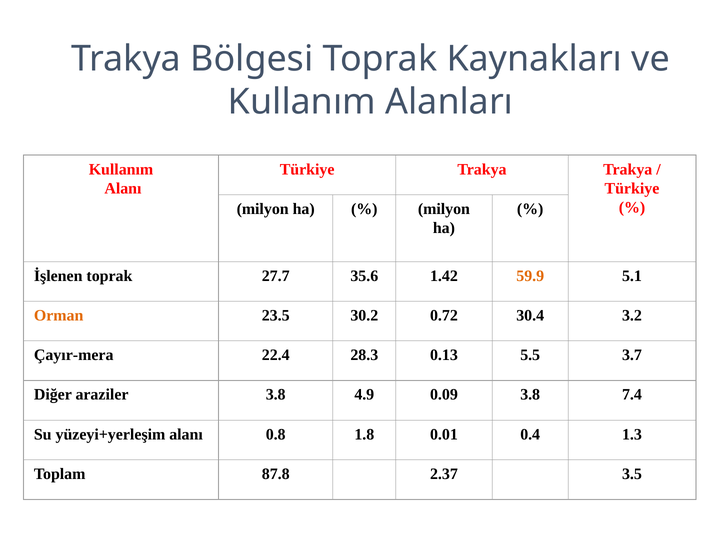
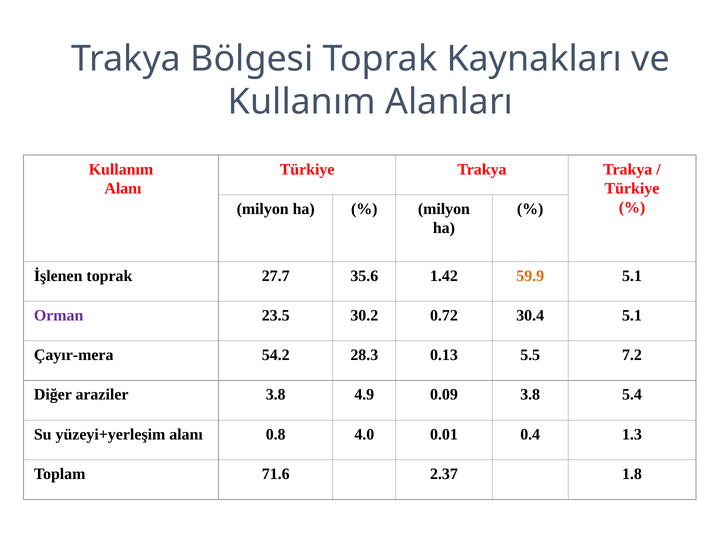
Orman colour: orange -> purple
30.4 3.2: 3.2 -> 5.1
22.4: 22.4 -> 54.2
3.7: 3.7 -> 7.2
7.4: 7.4 -> 5.4
1.8: 1.8 -> 4.0
87.8: 87.8 -> 71.6
3.5: 3.5 -> 1.8
